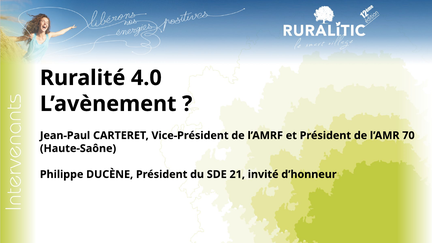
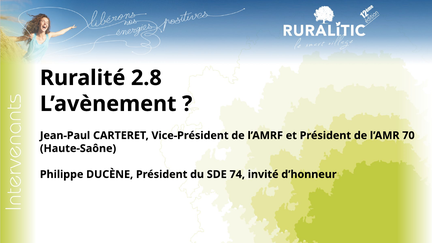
4.0: 4.0 -> 2.8
21: 21 -> 74
